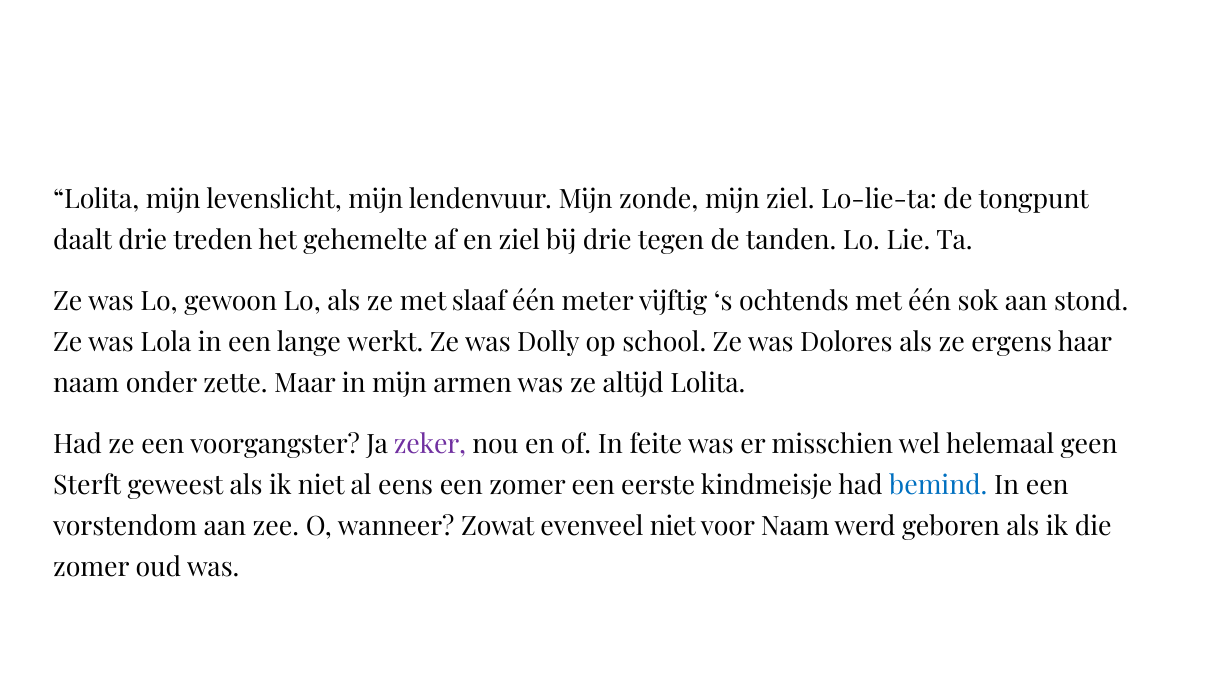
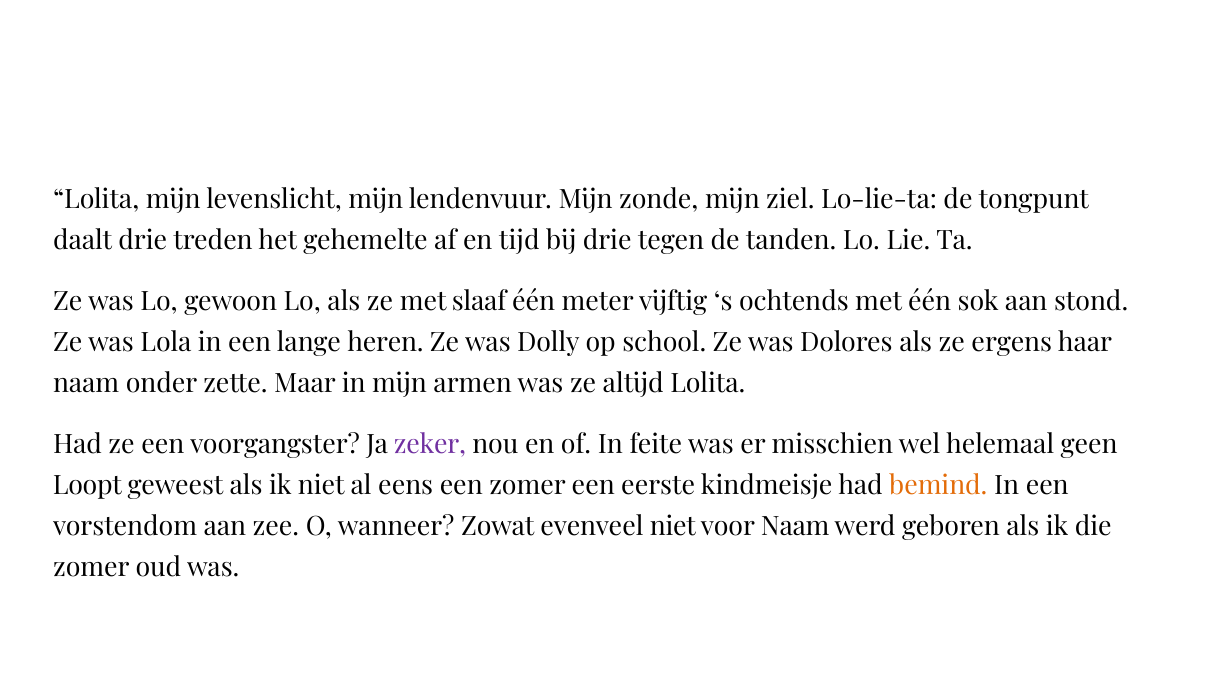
en ziel: ziel -> tijd
werkt: werkt -> heren
Sterft: Sterft -> Loopt
bemind colour: blue -> orange
